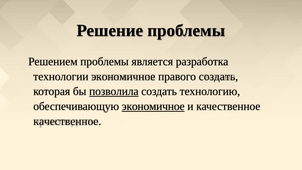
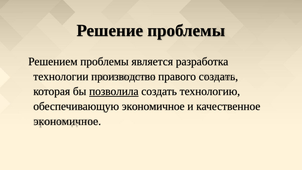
технологии экономичное: экономичное -> производство
экономичное at (153, 106) underline: present -> none
качественное at (67, 121): качественное -> экономичное
